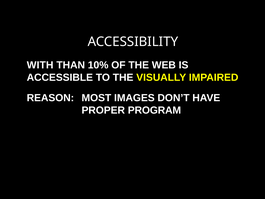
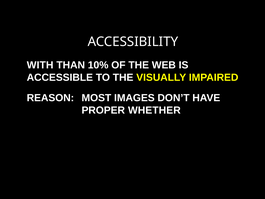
PROGRAM: PROGRAM -> WHETHER
